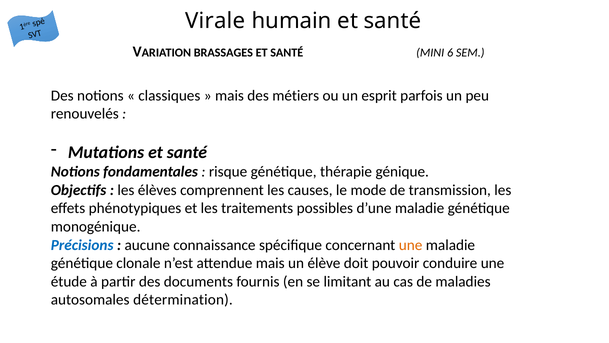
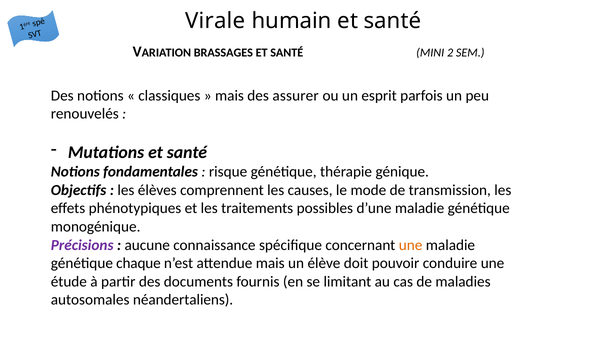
6: 6 -> 2
métiers: métiers -> assurer
Précisions colour: blue -> purple
clonale: clonale -> chaque
détermination: détermination -> néandertaliens
